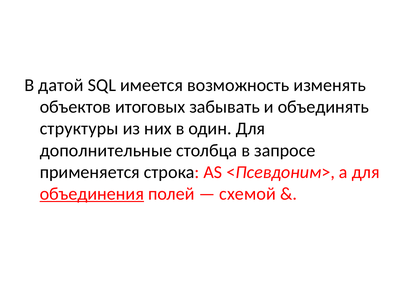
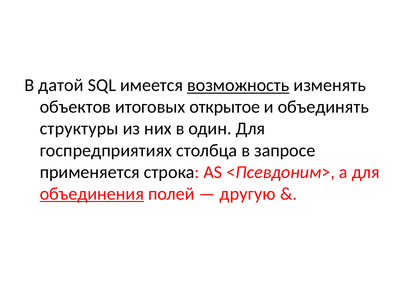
возможность underline: none -> present
забывать: забывать -> открытое
дополнительные: дополнительные -> госпредприятиях
схемой: схемой -> другую
